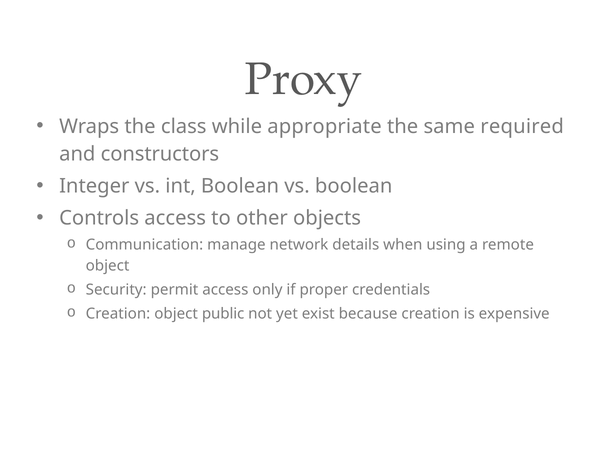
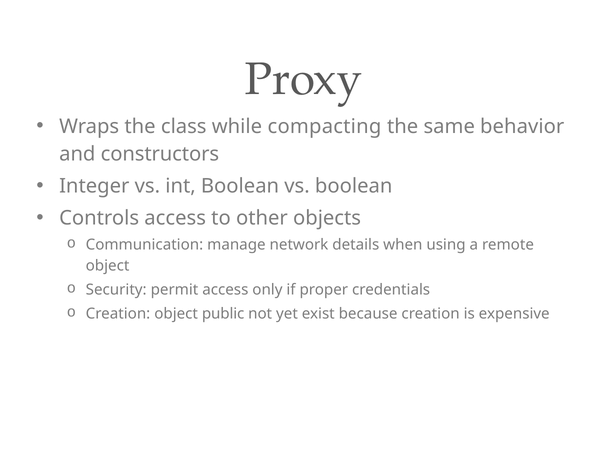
appropriate: appropriate -> compacting
required: required -> behavior
